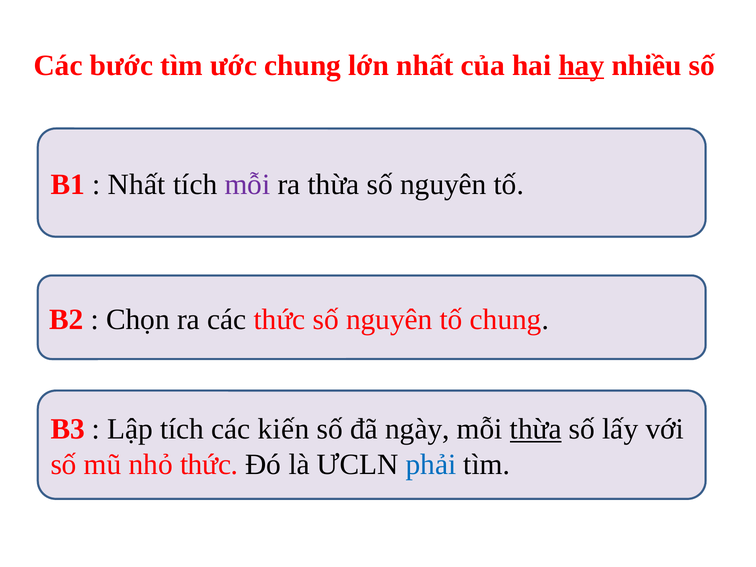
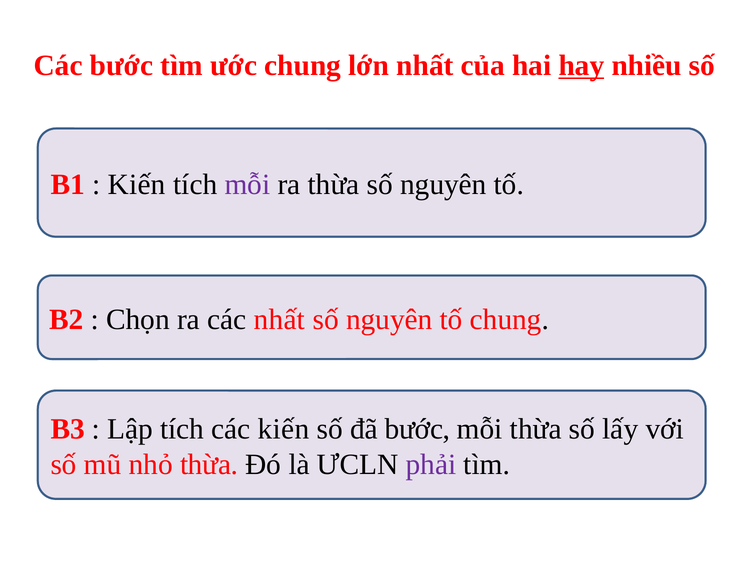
Nhất at (137, 185): Nhất -> Kiến
các thức: thức -> nhất
đã ngày: ngày -> bước
thừa at (536, 429) underline: present -> none
nhỏ thức: thức -> thừa
phải colour: blue -> purple
